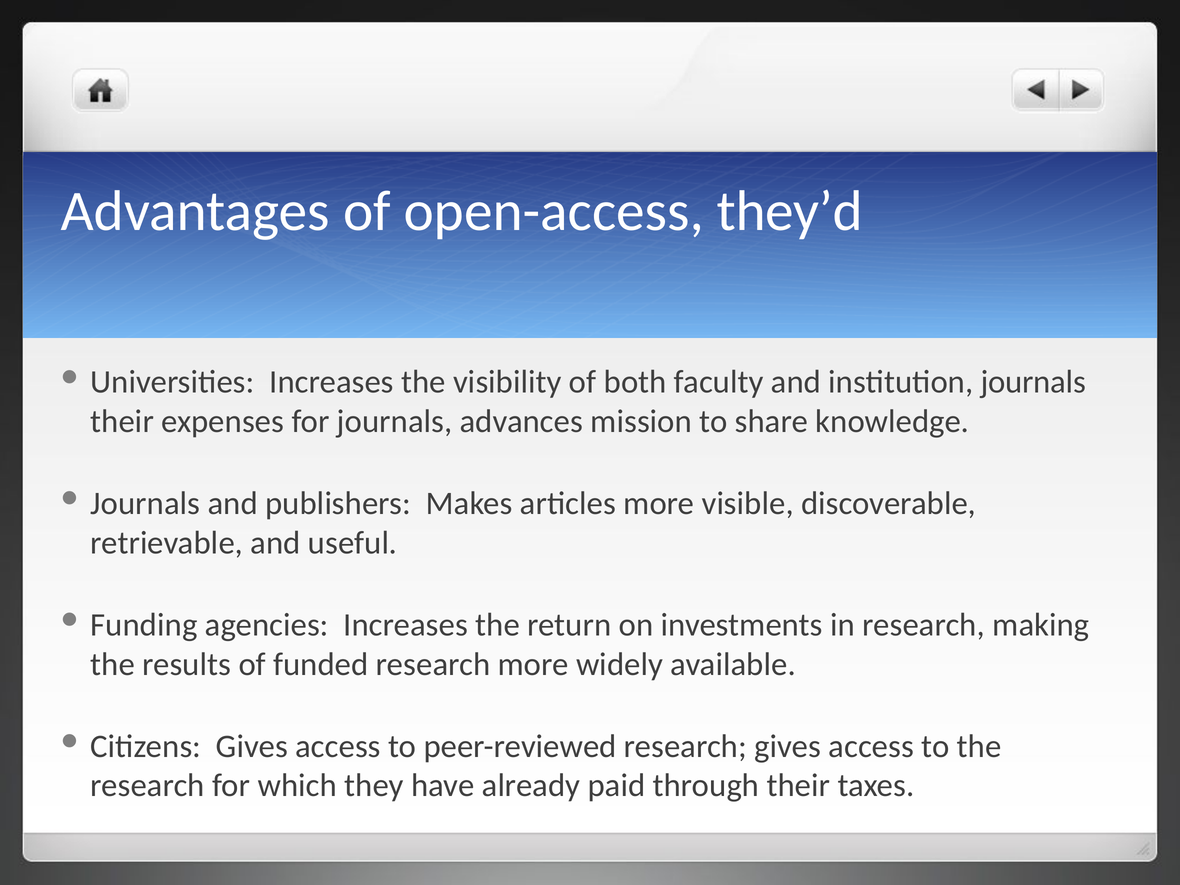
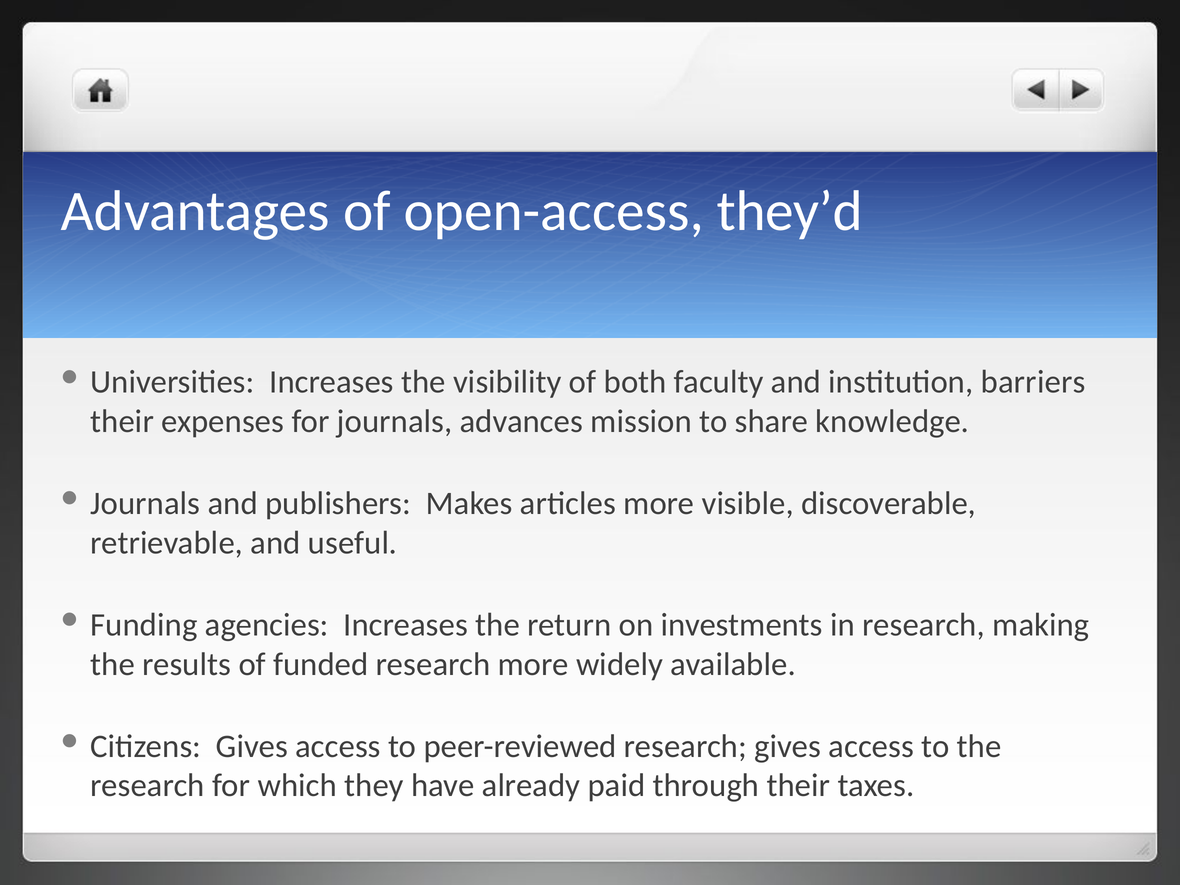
institution journals: journals -> barriers
